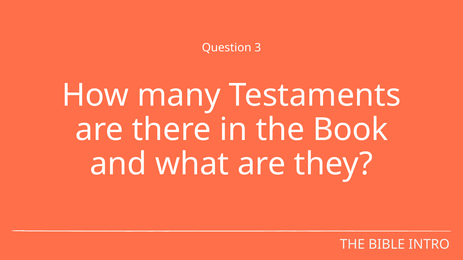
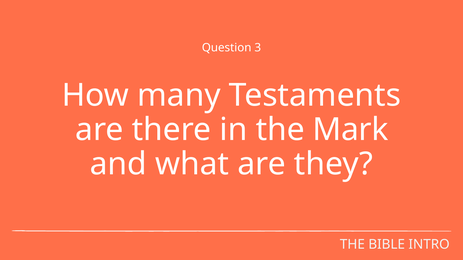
Book: Book -> Mark
